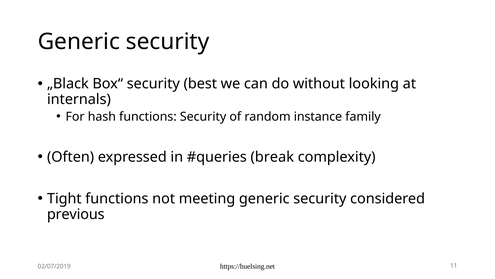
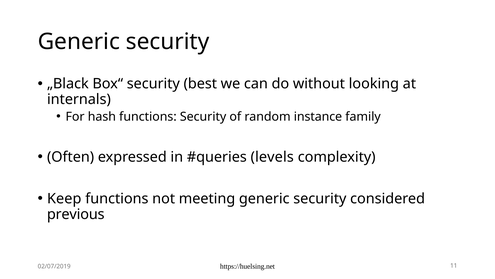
break: break -> levels
Tight: Tight -> Keep
